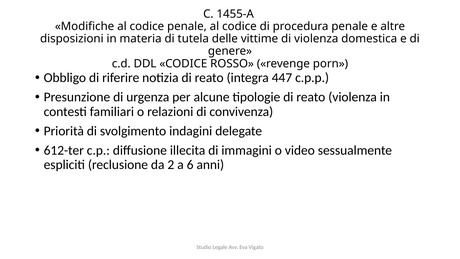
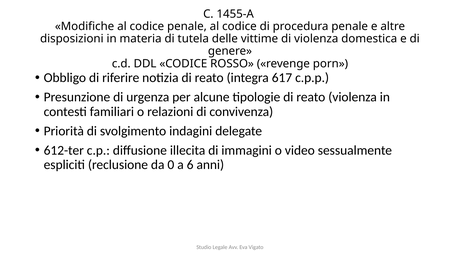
447: 447 -> 617
2: 2 -> 0
